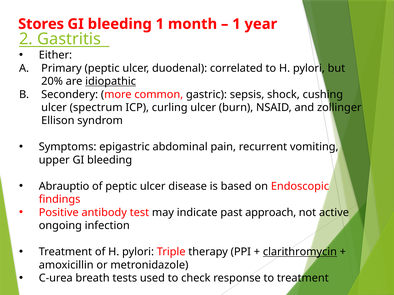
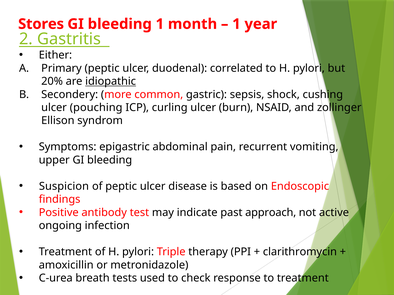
spectrum: spectrum -> pouching
Abrauptio: Abrauptio -> Suspicion
clarithromycin underline: present -> none
